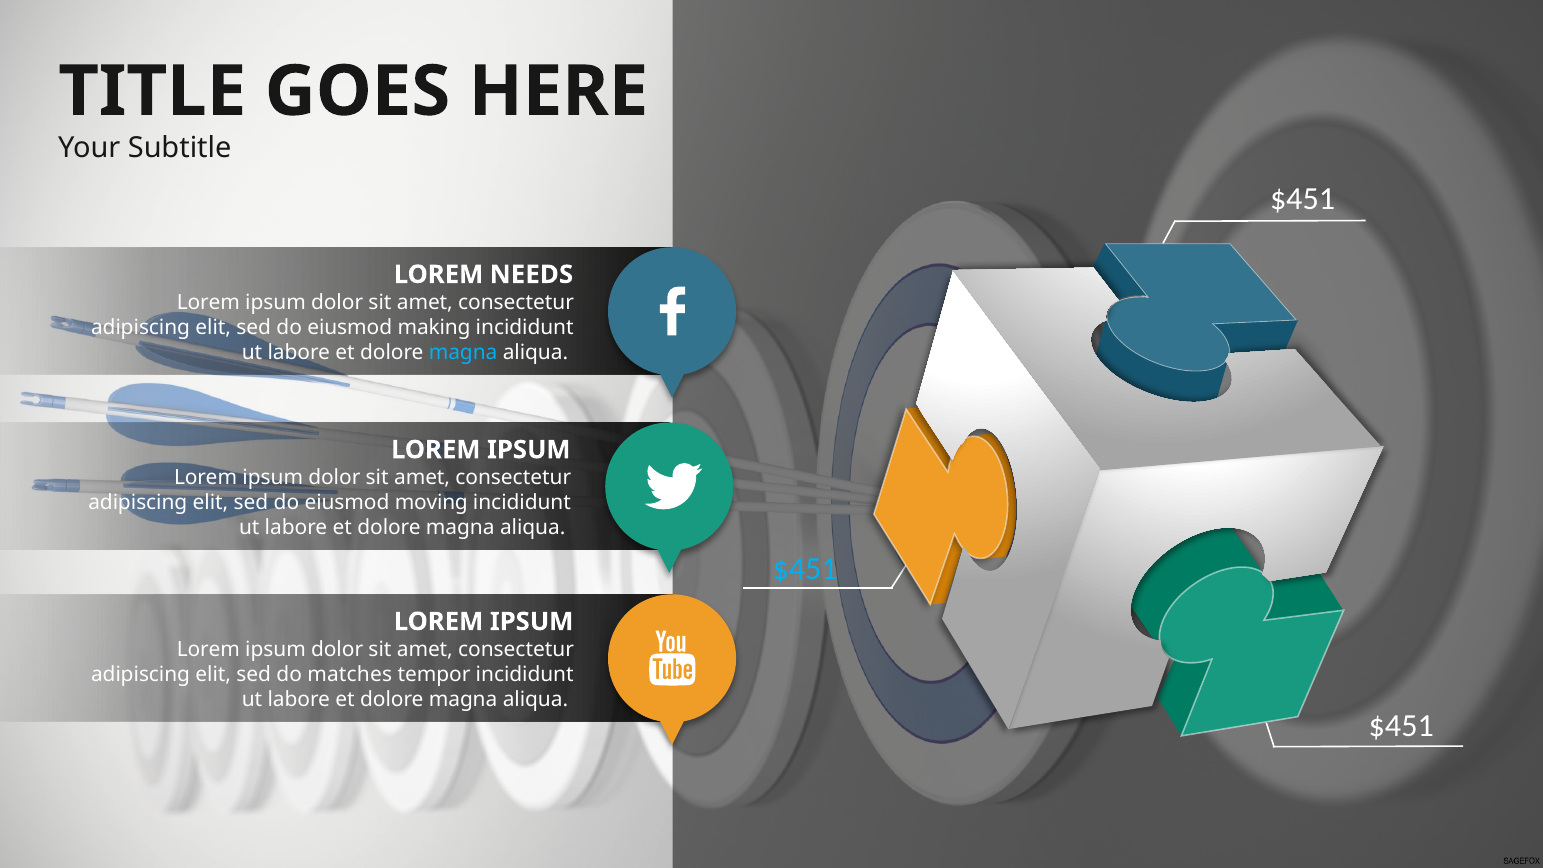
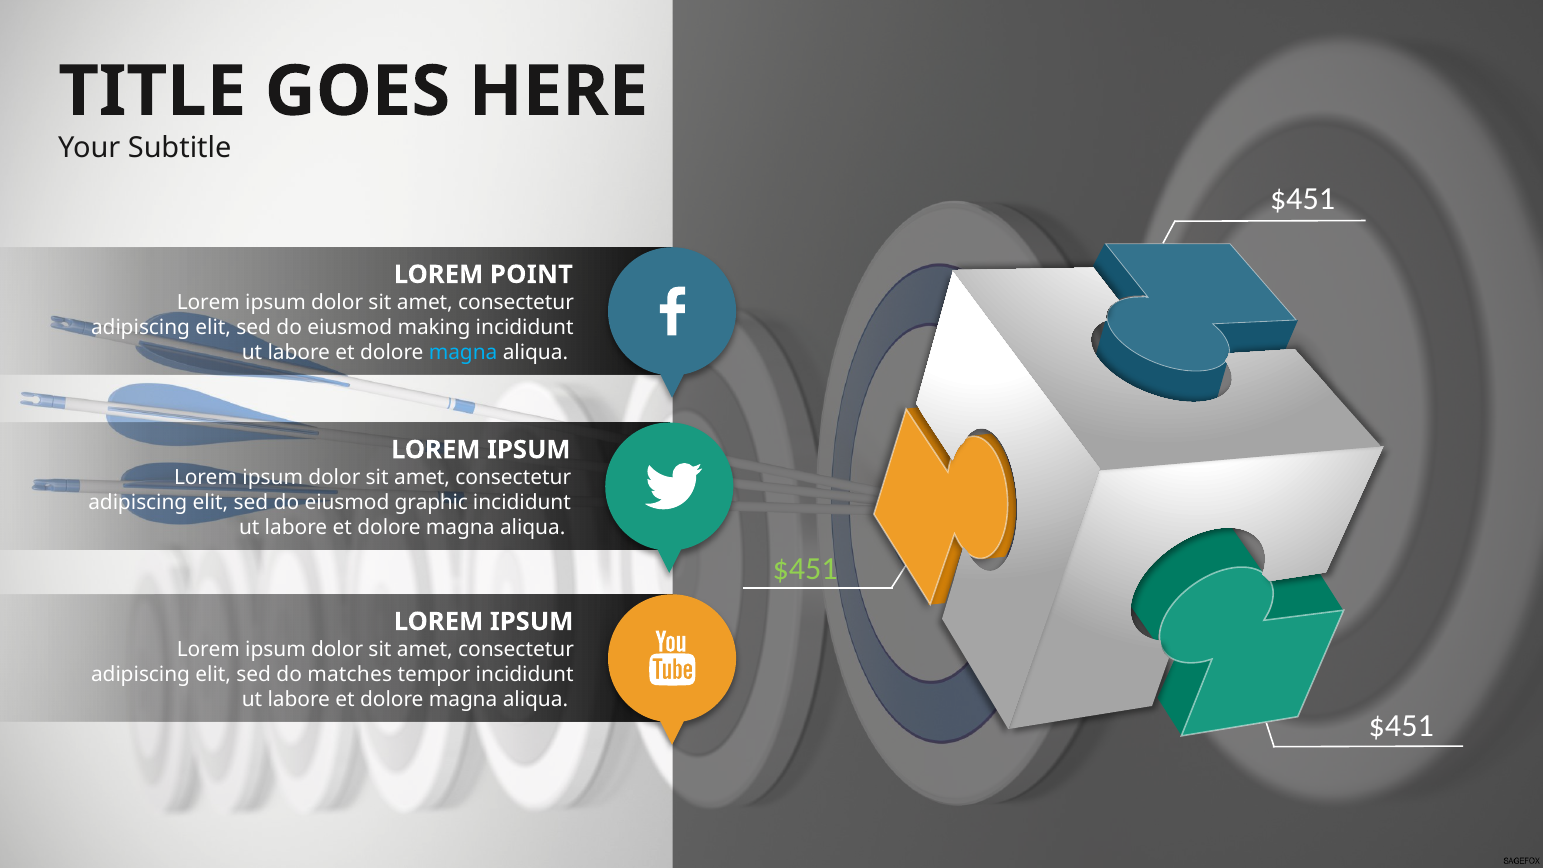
NEEDS: NEEDS -> POINT
moving: moving -> graphic
$451 at (805, 569) colour: light blue -> light green
